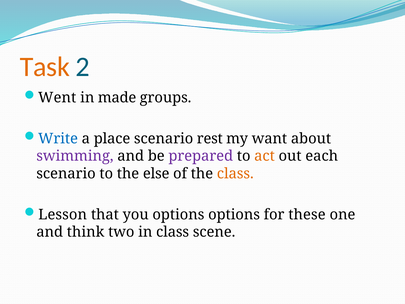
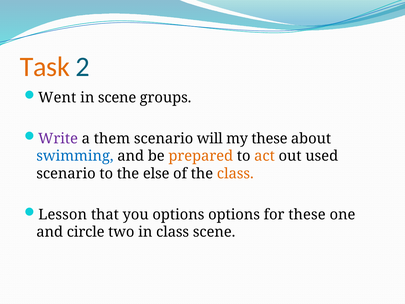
in made: made -> scene
Write colour: blue -> purple
place: place -> them
rest: rest -> will
my want: want -> these
swimming colour: purple -> blue
prepared colour: purple -> orange
each: each -> used
think: think -> circle
